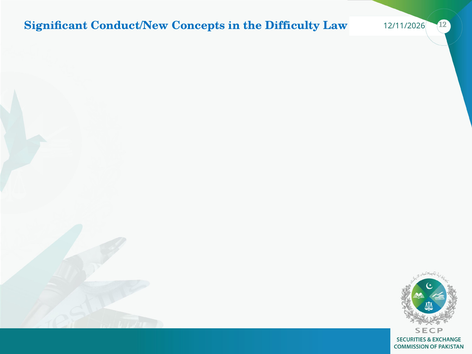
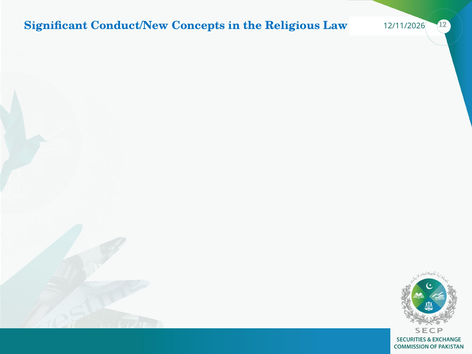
Difficulty: Difficulty -> Religious
